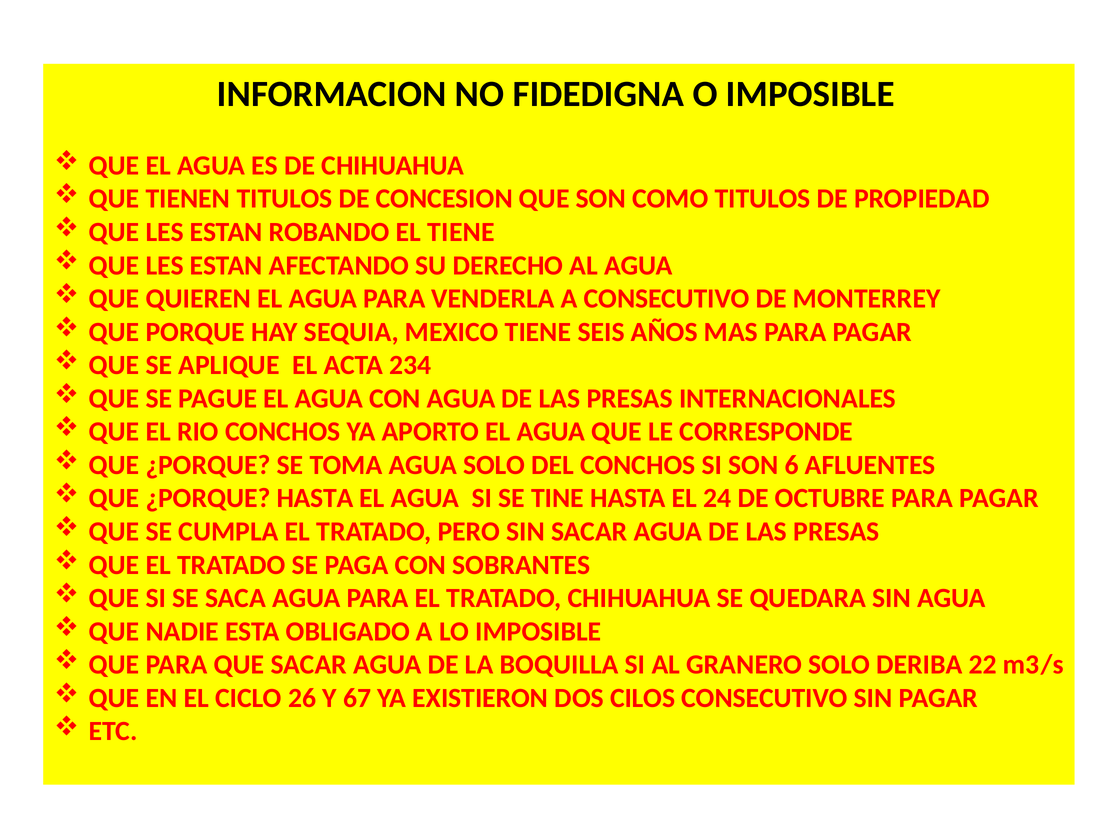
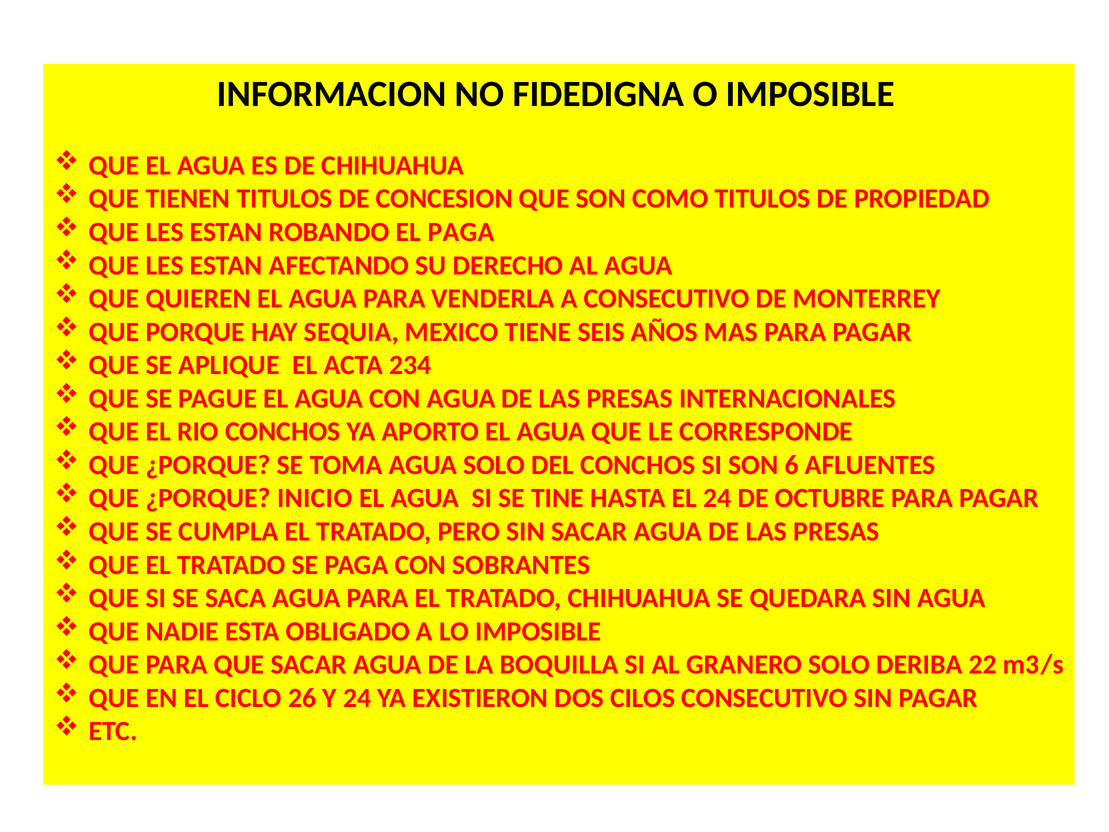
EL TIENE: TIENE -> PAGA
¿PORQUE HASTA: HASTA -> INICIO
Y 67: 67 -> 24
